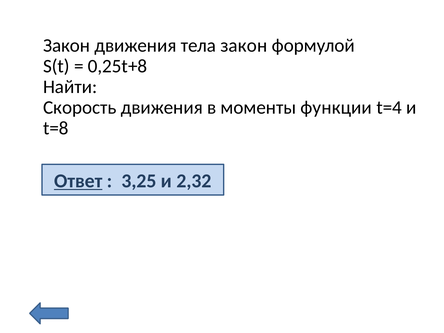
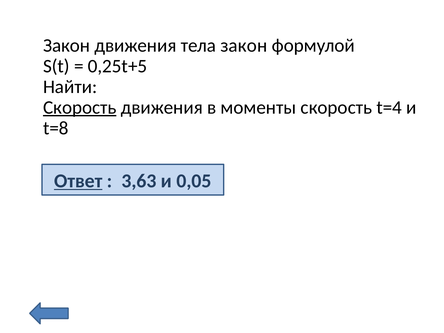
0,25t+8: 0,25t+8 -> 0,25t+5
Скорость at (80, 107) underline: none -> present
моменты функции: функции -> скорость
3,25: 3,25 -> 3,63
2,32: 2,32 -> 0,05
